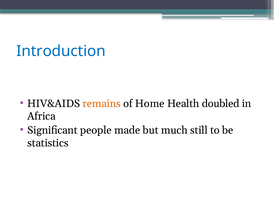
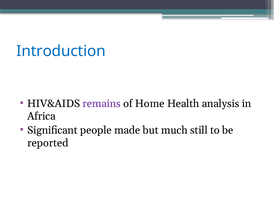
remains colour: orange -> purple
doubled: doubled -> analysis
statistics: statistics -> reported
